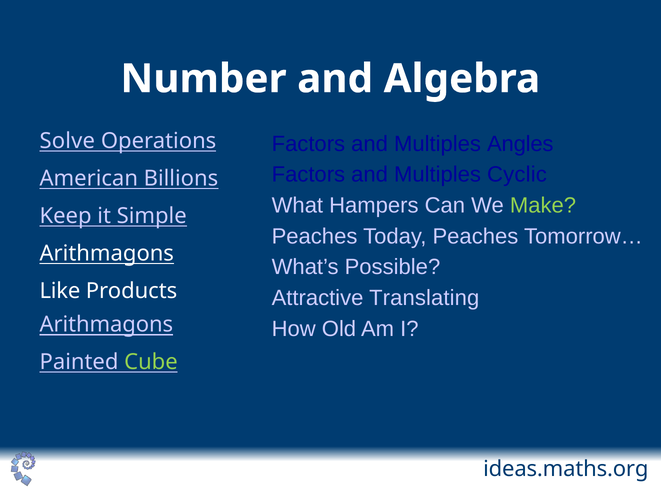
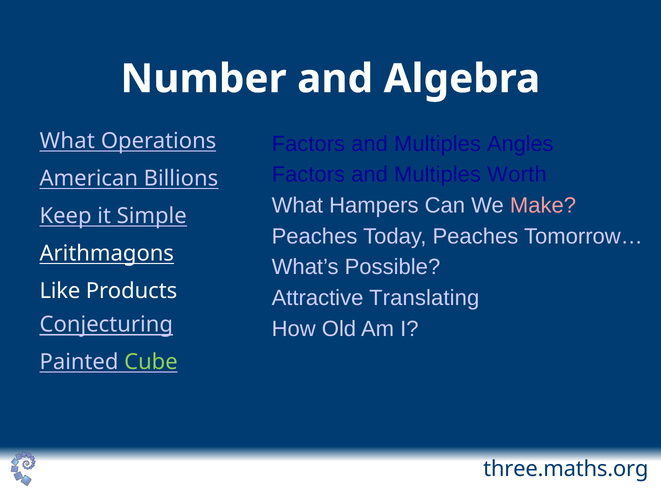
Solve at (67, 141): Solve -> What
Cyclic: Cyclic -> Worth
Make colour: light green -> pink
Arithmagons at (106, 325): Arithmagons -> Conjecturing
ideas.maths.org: ideas.maths.org -> three.maths.org
